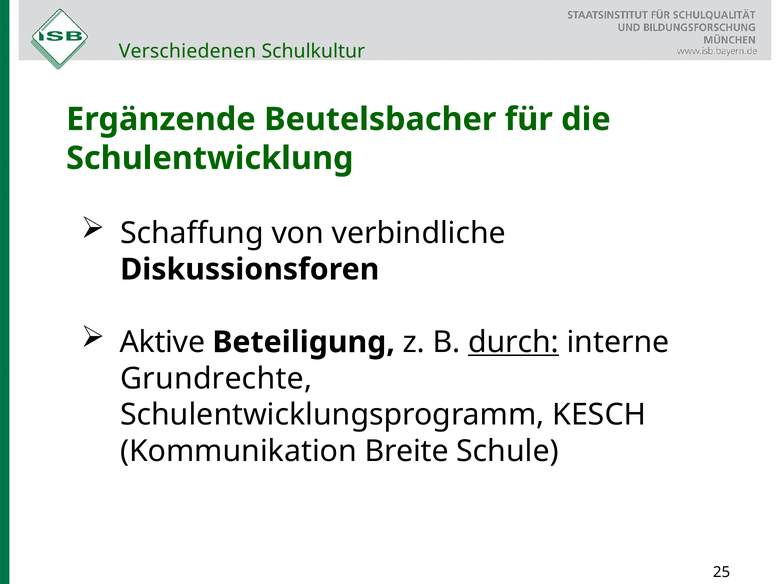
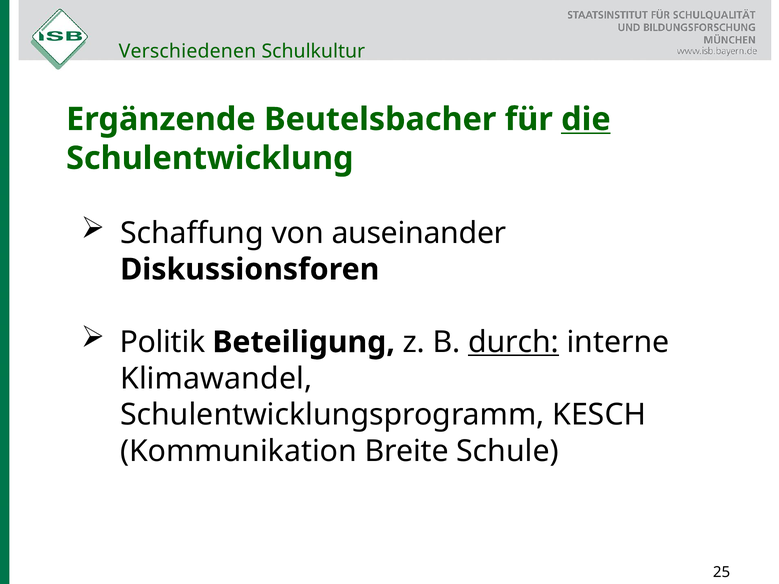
die underline: none -> present
verbindliche: verbindliche -> auseinander
Aktive: Aktive -> Politik
Grundrechte: Grundrechte -> Klimawandel
